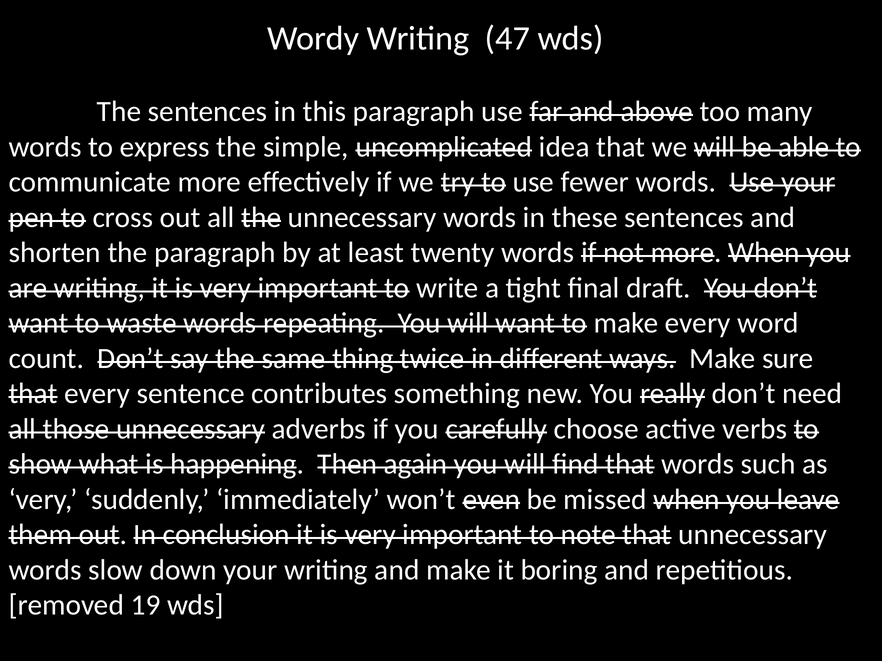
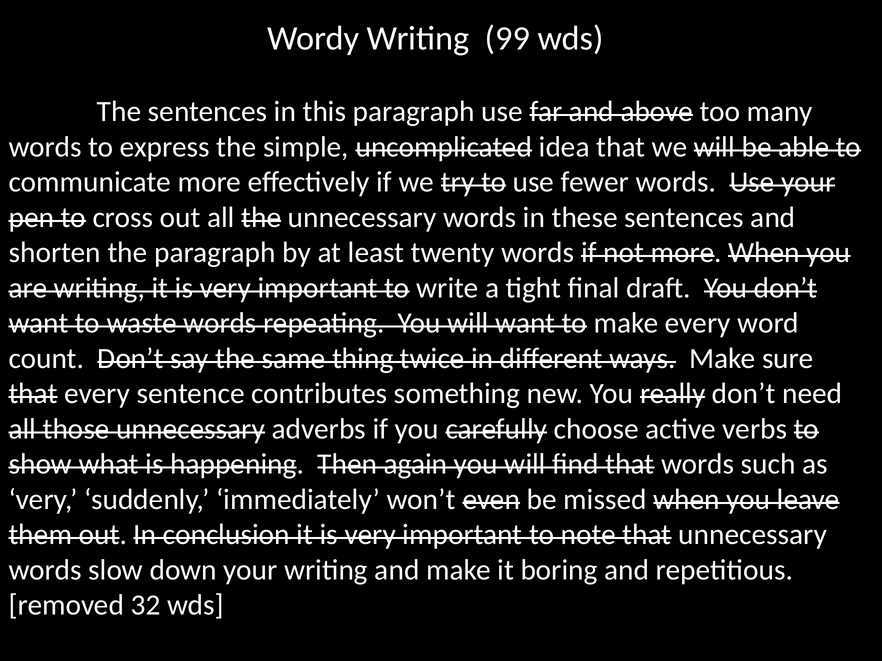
47: 47 -> 99
19: 19 -> 32
